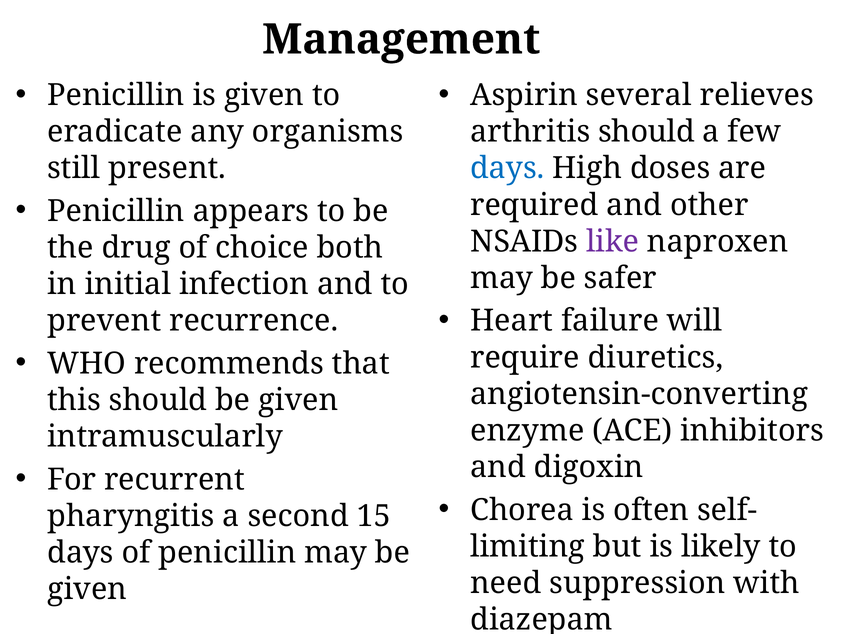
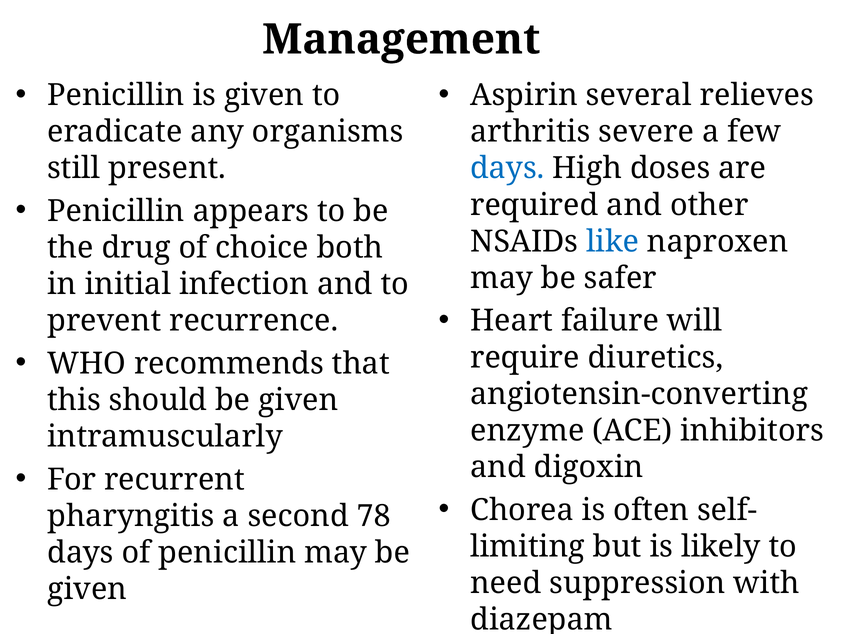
arthritis should: should -> severe
like colour: purple -> blue
15: 15 -> 78
